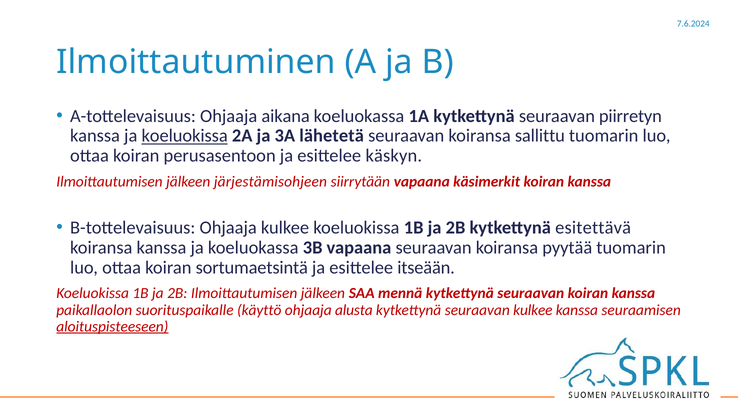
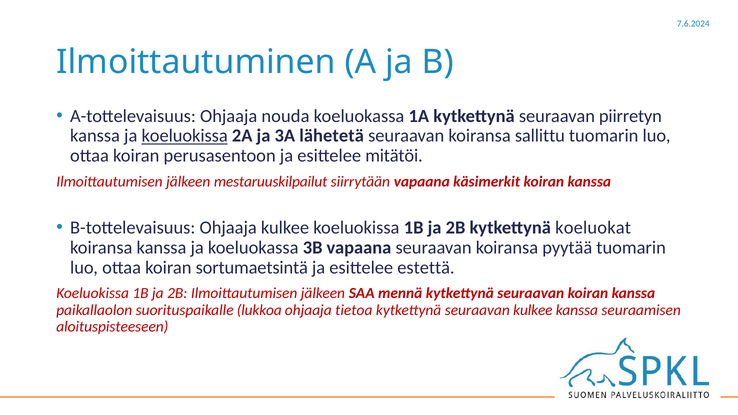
aikana: aikana -> nouda
käskyn: käskyn -> mitätöi
järjestämisohjeen: järjestämisohjeen -> mestaruuskilpailut
esitettävä: esitettävä -> koeluokat
itseään: itseään -> estettä
käyttö: käyttö -> lukkoa
alusta: alusta -> tietoa
aloituspisteeseen underline: present -> none
